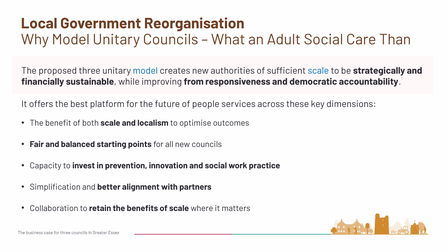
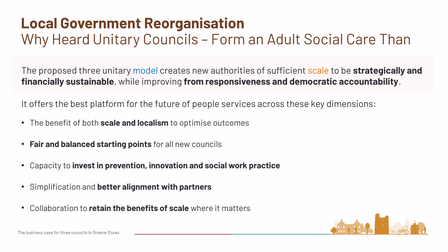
Why Model: Model -> Heard
What: What -> Form
scale at (318, 71) colour: blue -> orange
